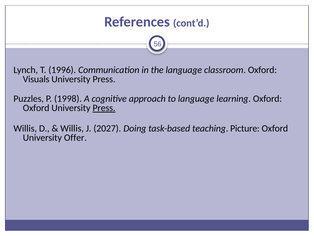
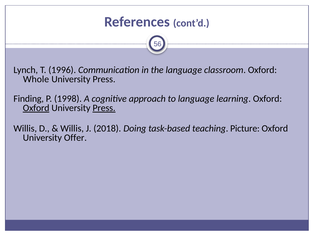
Visuals: Visuals -> Whole
Puzzles: Puzzles -> Finding
Oxford at (36, 108) underline: none -> present
2027: 2027 -> 2018
